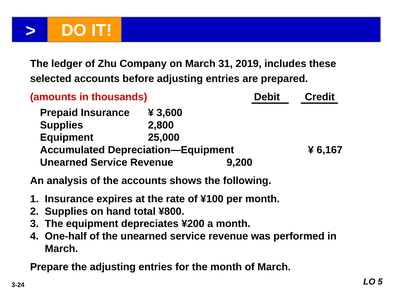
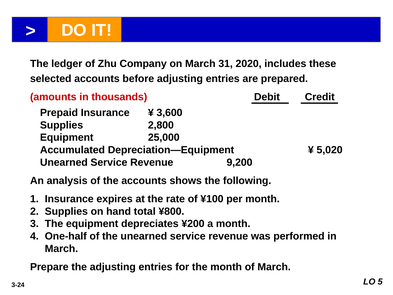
2019: 2019 -> 2020
6,167: 6,167 -> 5,020
